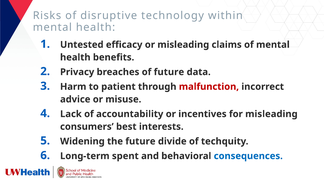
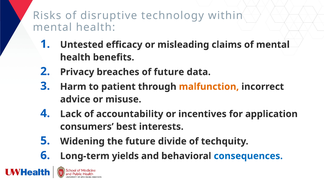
malfunction colour: red -> orange
for misleading: misleading -> application
spent: spent -> yields
